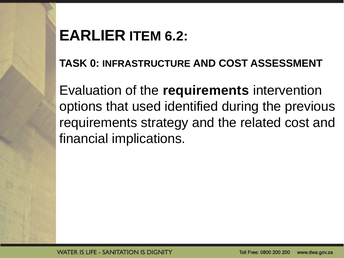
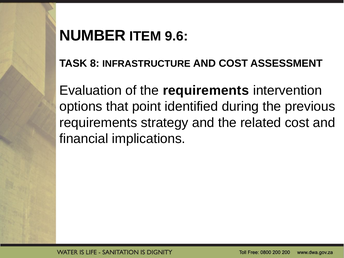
EARLIER: EARLIER -> NUMBER
6.2: 6.2 -> 9.6
0: 0 -> 8
used: used -> point
